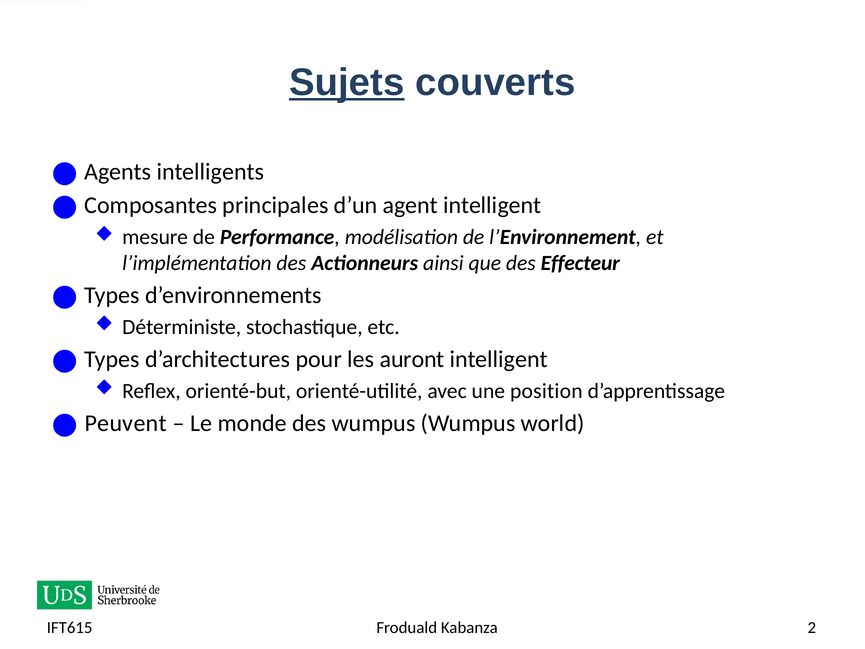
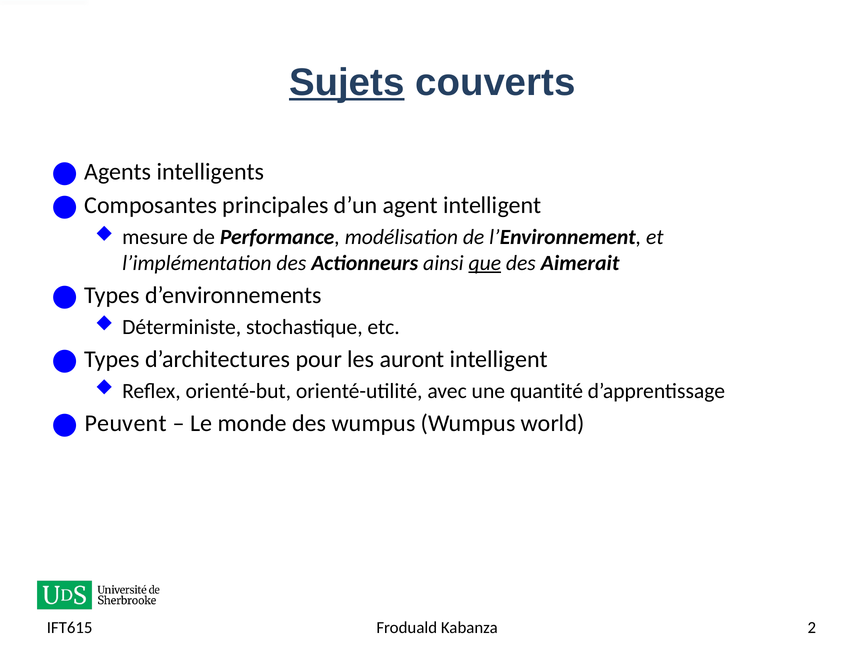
que underline: none -> present
Effecteur: Effecteur -> Aimerait
position: position -> quantité
